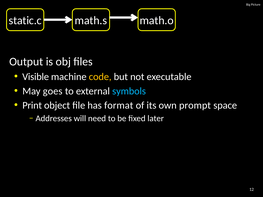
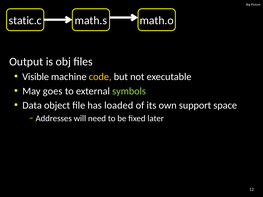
symbols colour: light blue -> light green
Print: Print -> Data
format: format -> loaded
prompt: prompt -> support
